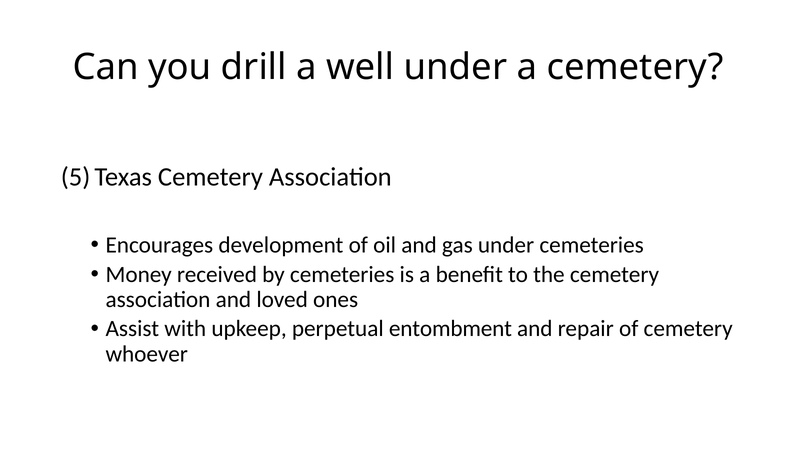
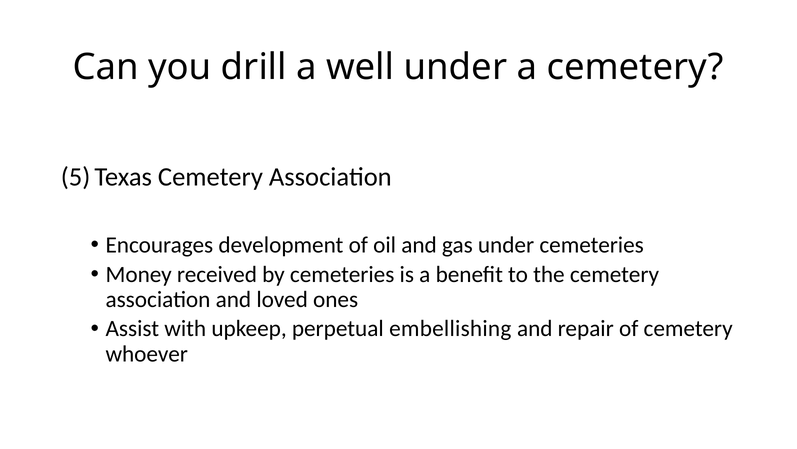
entombment: entombment -> embellishing
